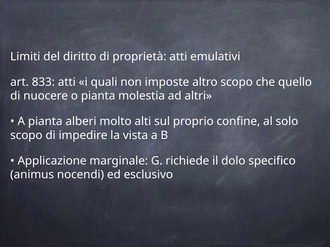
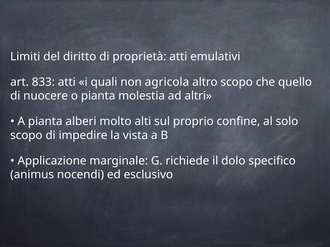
imposte: imposte -> agricola
